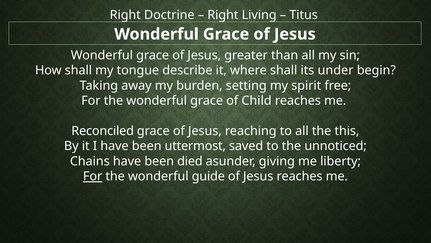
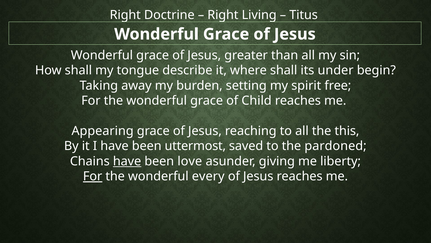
Reconciled: Reconciled -> Appearing
unnoticed: unnoticed -> pardoned
have at (127, 161) underline: none -> present
died: died -> love
guide: guide -> every
